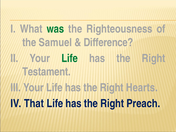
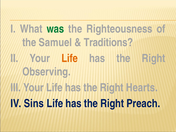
Difference: Difference -> Traditions
Life at (70, 58) colour: green -> orange
Testament: Testament -> Observing
That: That -> Sins
